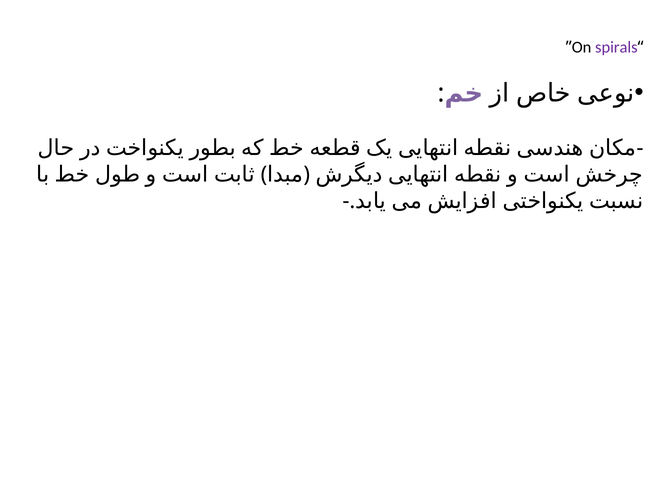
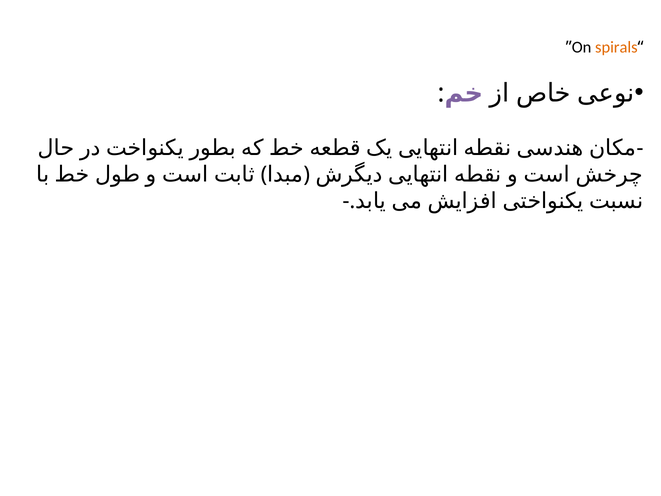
spirals colour: purple -> orange
